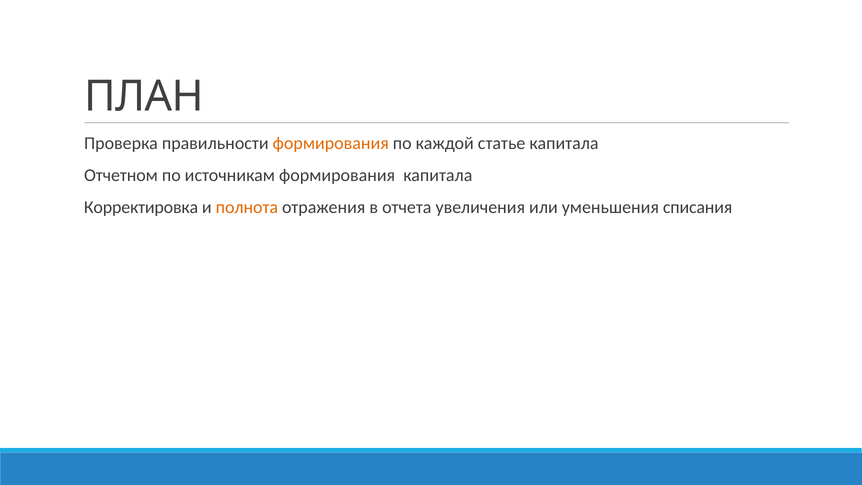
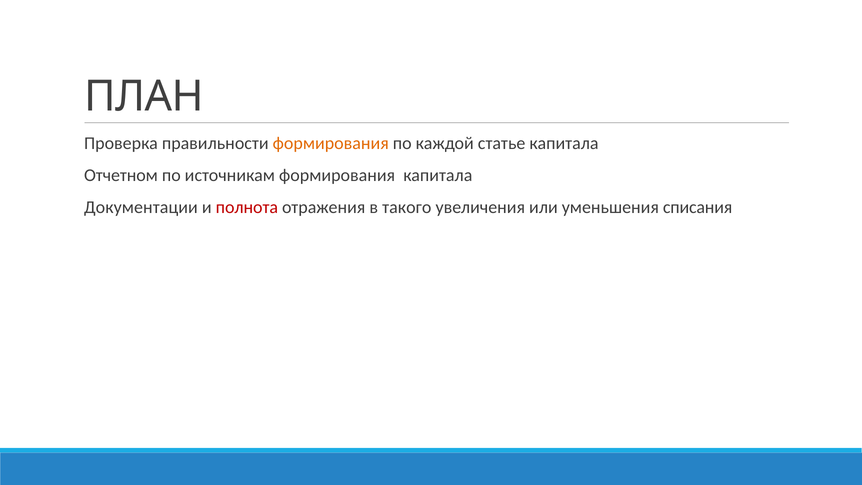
Корректировка: Корректировка -> Документации
полнота colour: orange -> red
отчета: отчета -> такого
